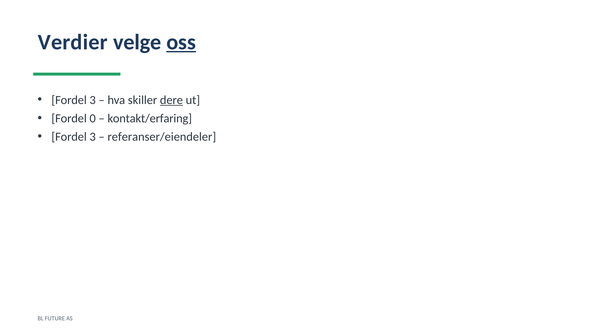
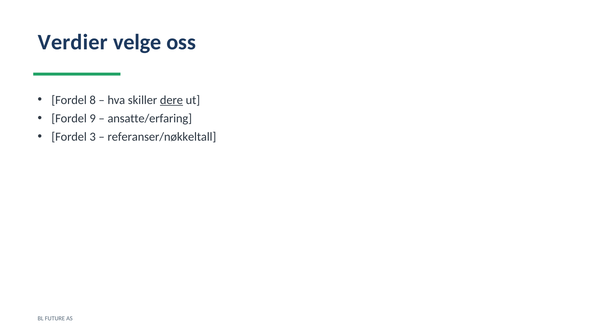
oss underline: present -> none
3 at (93, 100): 3 -> 8
0: 0 -> 9
kontakt/erfaring: kontakt/erfaring -> ansatte/erfaring
referanser/eiendeler: referanser/eiendeler -> referanser/nøkkeltall
